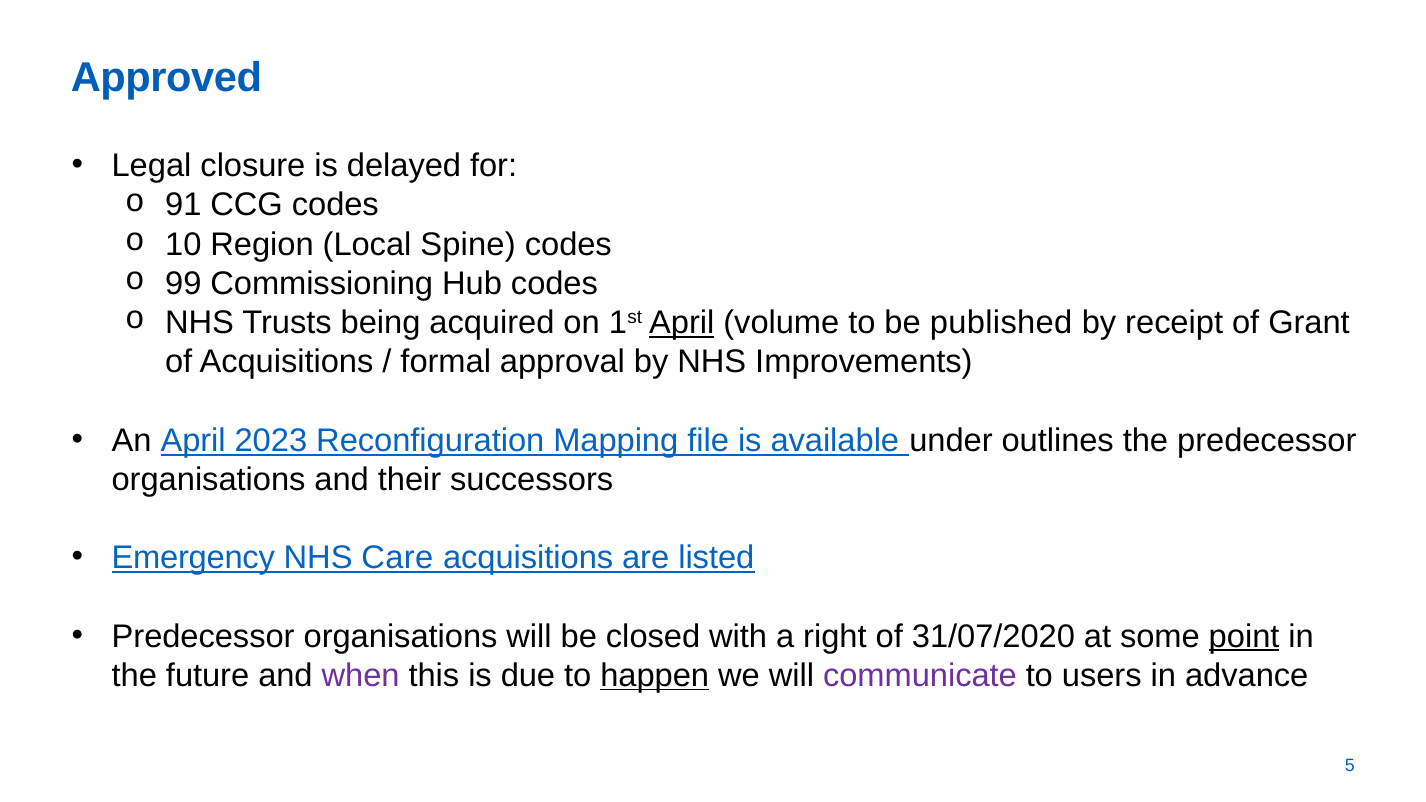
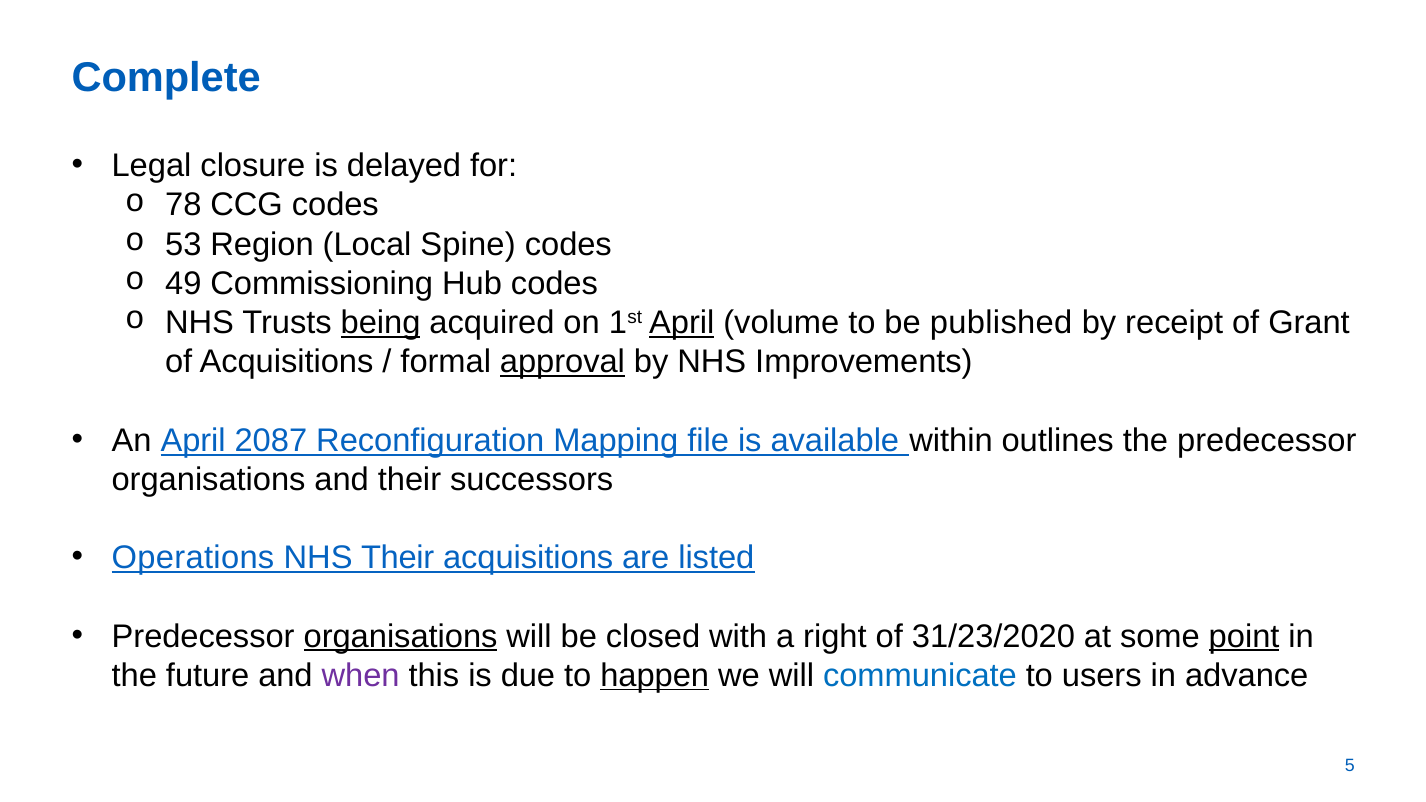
Approved: Approved -> Complete
91: 91 -> 78
10: 10 -> 53
99: 99 -> 49
being underline: none -> present
approval underline: none -> present
2023: 2023 -> 2087
under: under -> within
Emergency: Emergency -> Operations
NHS Care: Care -> Their
organisations at (401, 636) underline: none -> present
31/07/2020: 31/07/2020 -> 31/23/2020
communicate colour: purple -> blue
